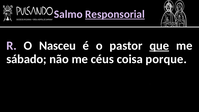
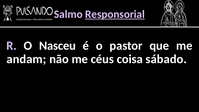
que underline: present -> none
sábado: sábado -> andam
porque: porque -> sábado
